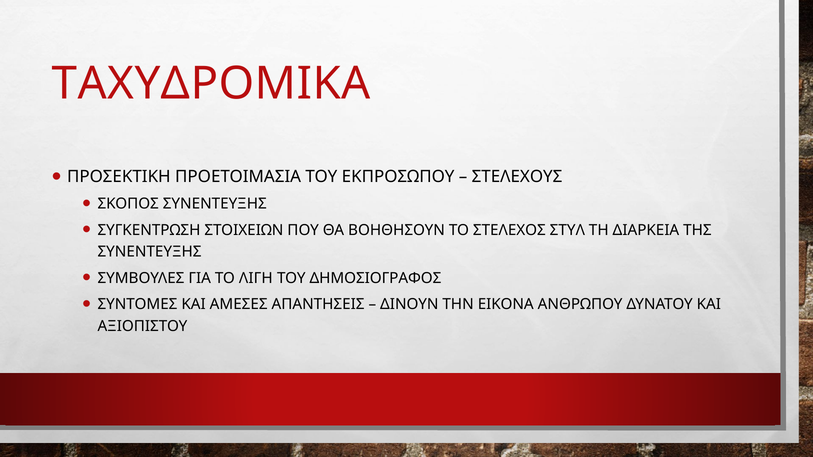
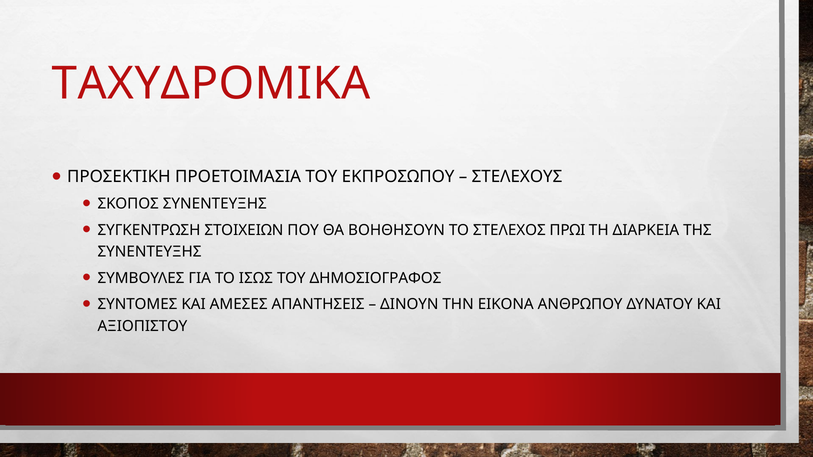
ΣΤΥΛ: ΣΤΥΛ -> ΠΡΩΙ
ΛΙΓΗ: ΛΙΓΗ -> ΙΣΩΣ
